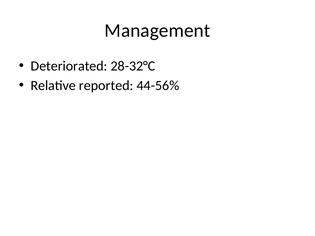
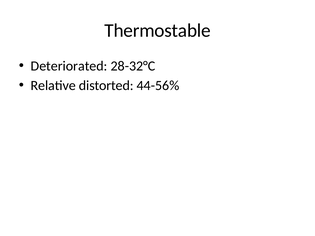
Management: Management -> Thermostable
reported: reported -> distorted
